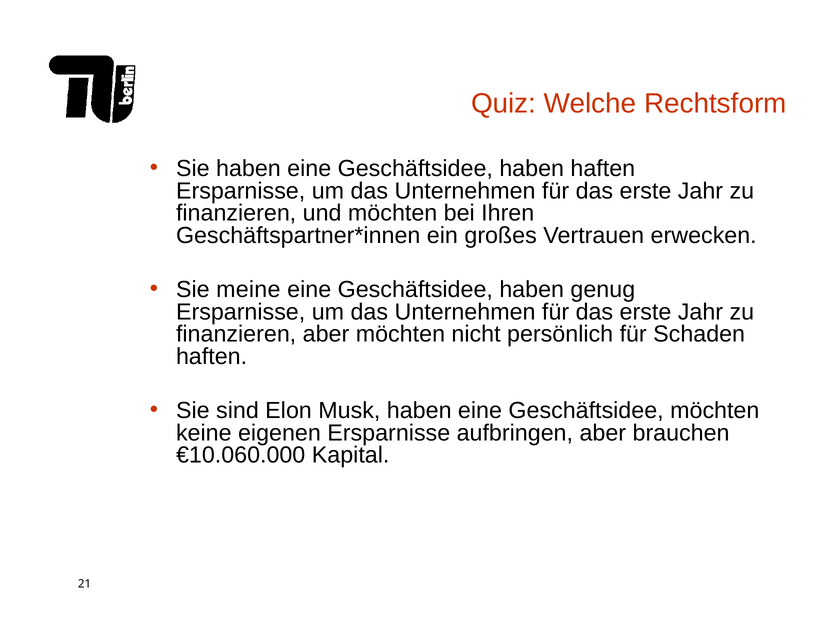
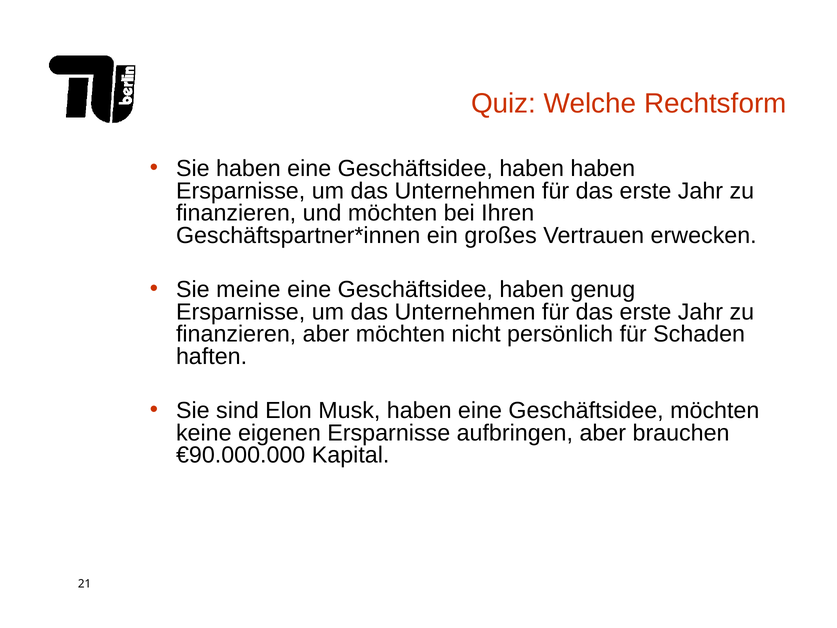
haben haften: haften -> haben
€10.060.000: €10.060.000 -> €90.000.000
